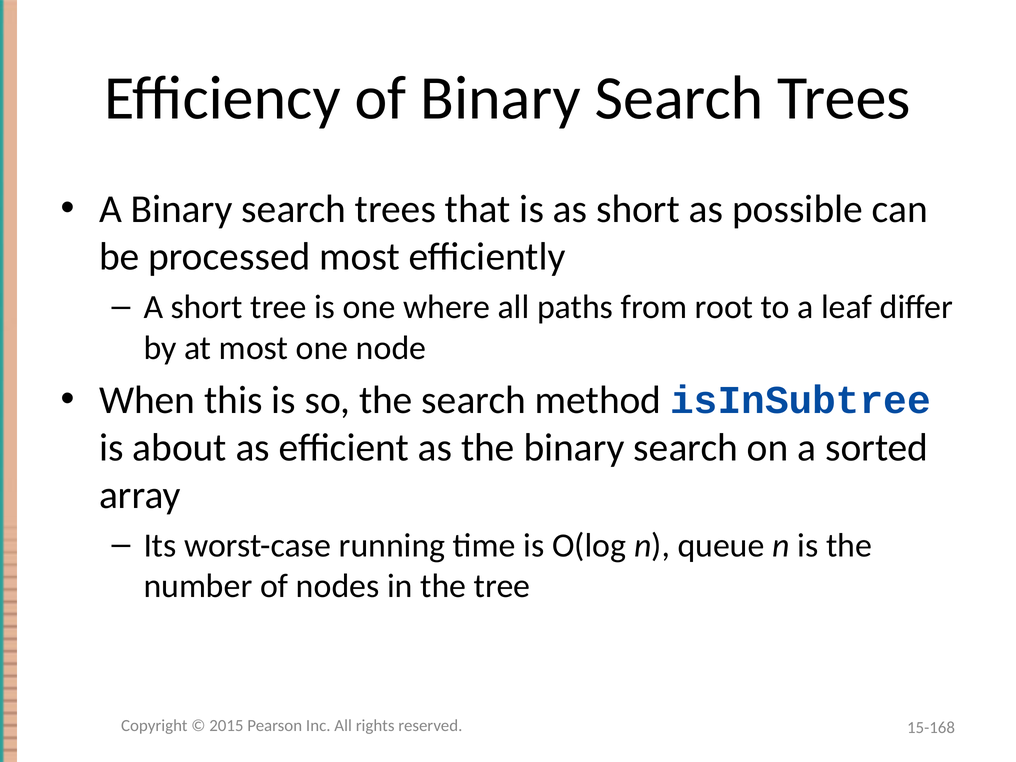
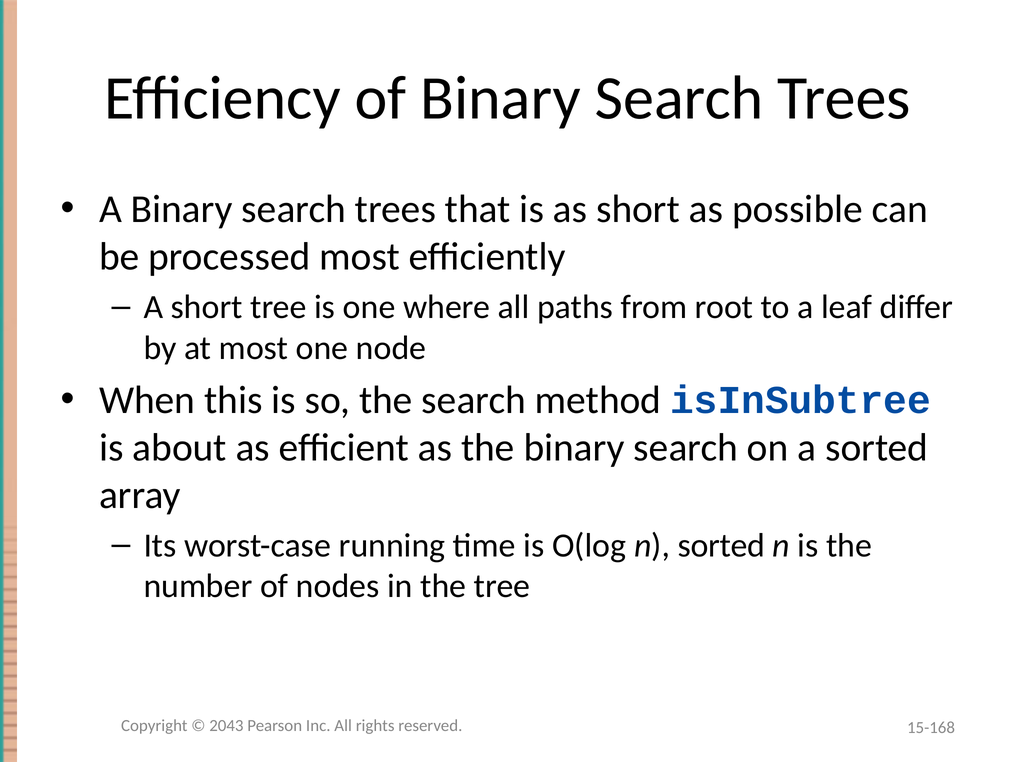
n queue: queue -> sorted
2015: 2015 -> 2043
